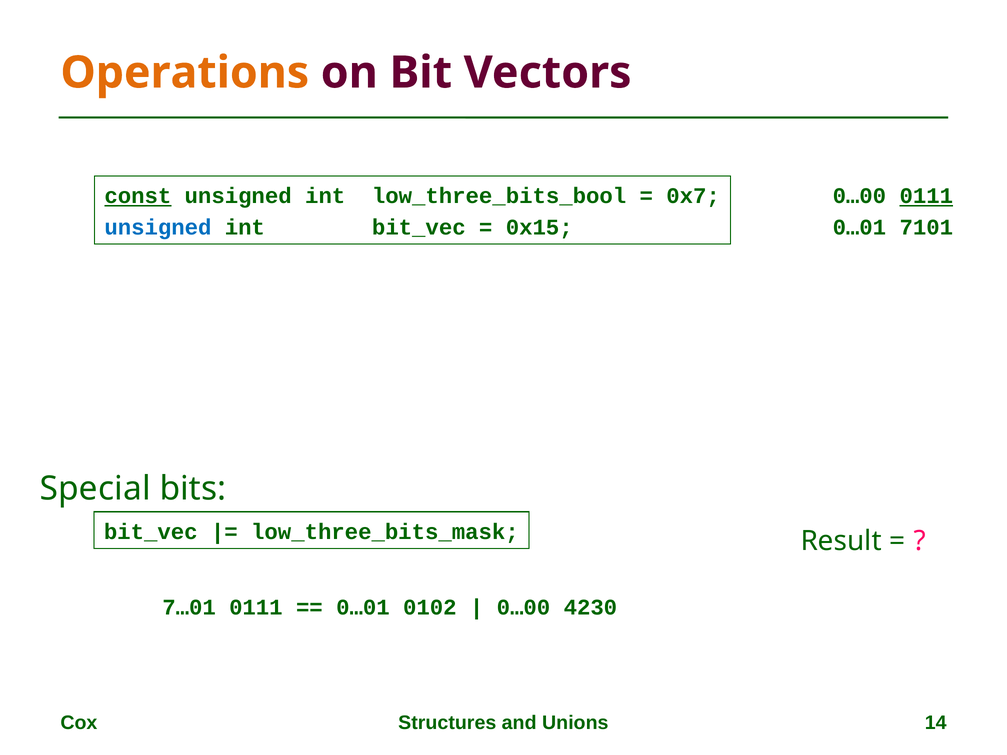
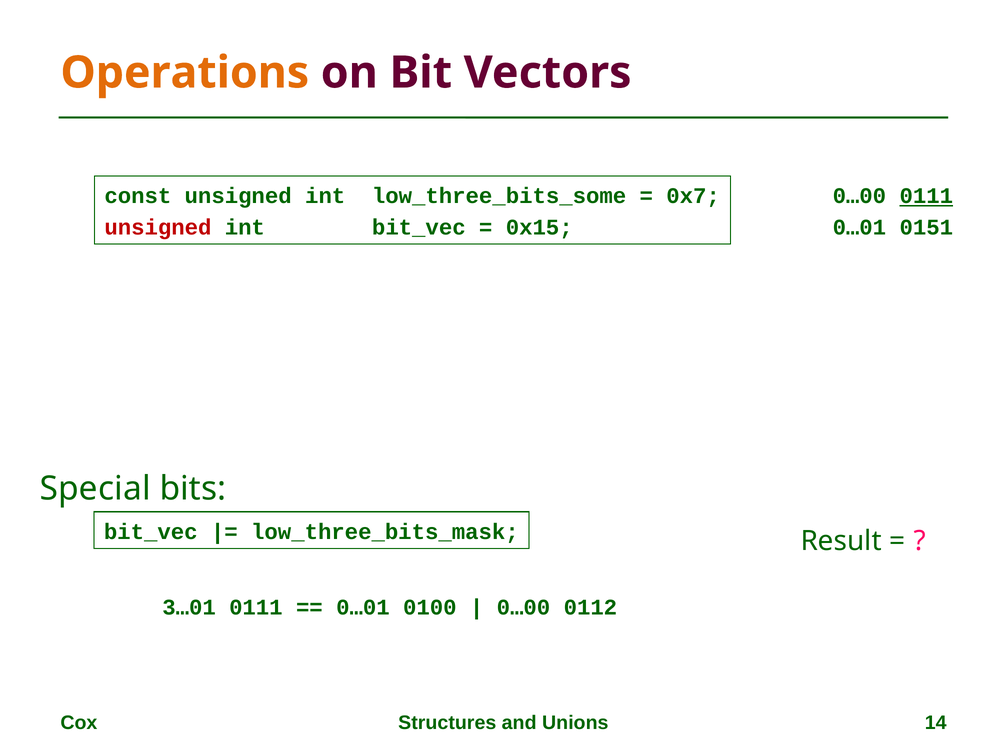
const underline: present -> none
low_three_bits_bool: low_three_bits_bool -> low_three_bits_some
unsigned at (158, 227) colour: blue -> red
7101: 7101 -> 0151
7…01: 7…01 -> 3…01
0102: 0102 -> 0100
4230: 4230 -> 0112
